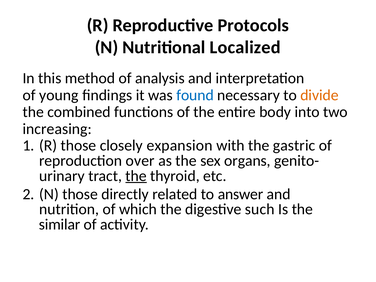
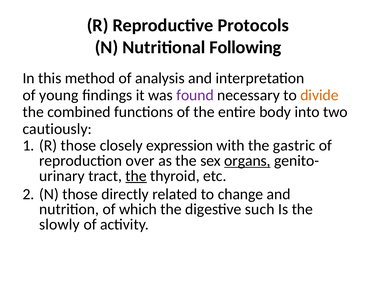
Localized: Localized -> Following
found colour: blue -> purple
increasing: increasing -> cautiously
expansion: expansion -> expression
organs underline: none -> present
answer: answer -> change
similar: similar -> slowly
